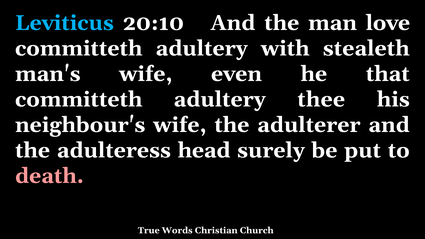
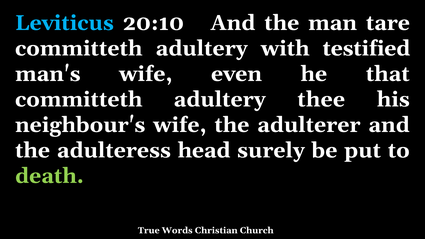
love: love -> tare
stealeth: stealeth -> testified
death colour: pink -> light green
